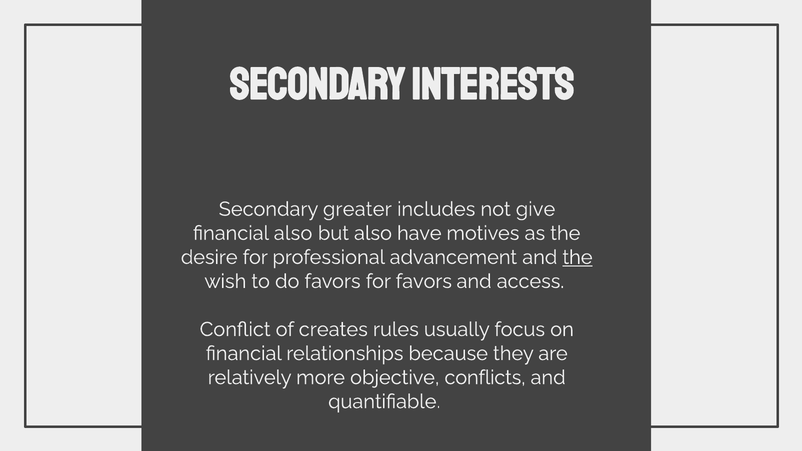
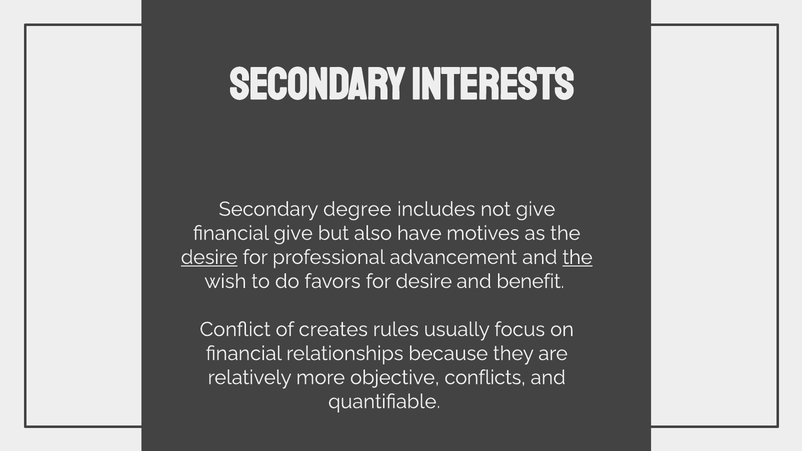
greater: greater -> degree
financial also: also -> give
desire at (209, 257) underline: none -> present
for favors: favors -> desire
access: access -> benefit
